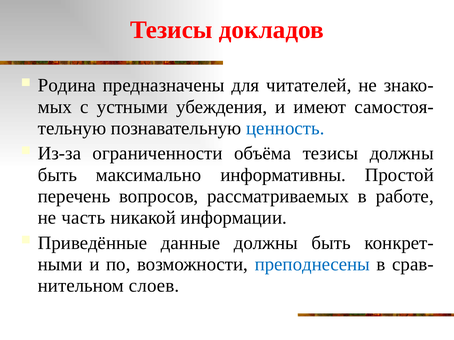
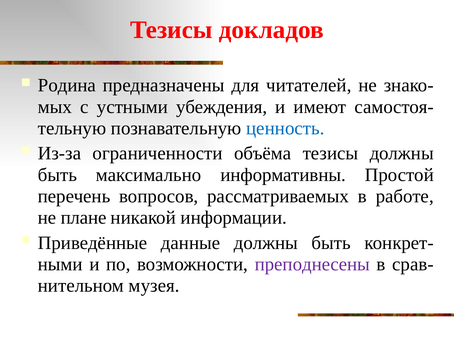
часть: часть -> плане
преподнесены colour: blue -> purple
слоев: слоев -> музея
